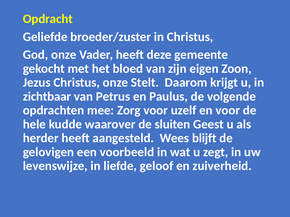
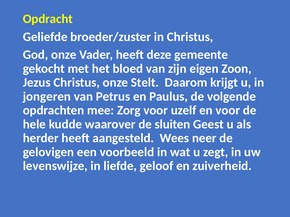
zichtbaar: zichtbaar -> jongeren
blijft: blijft -> neer
